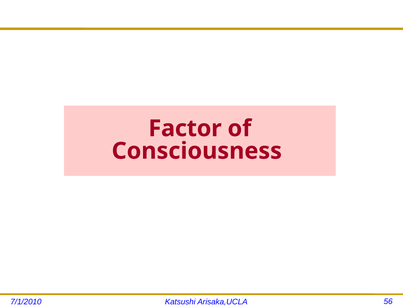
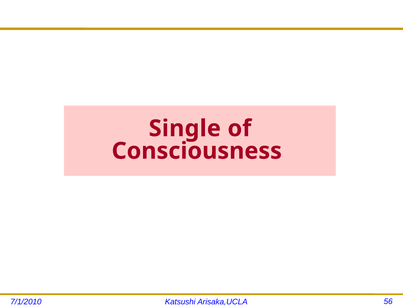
Factor: Factor -> Single
